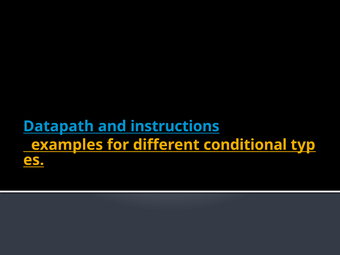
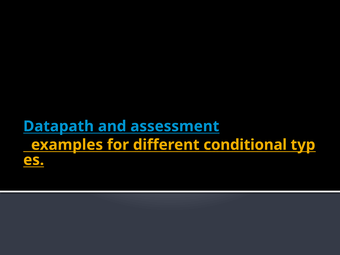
instructions: instructions -> assessment
